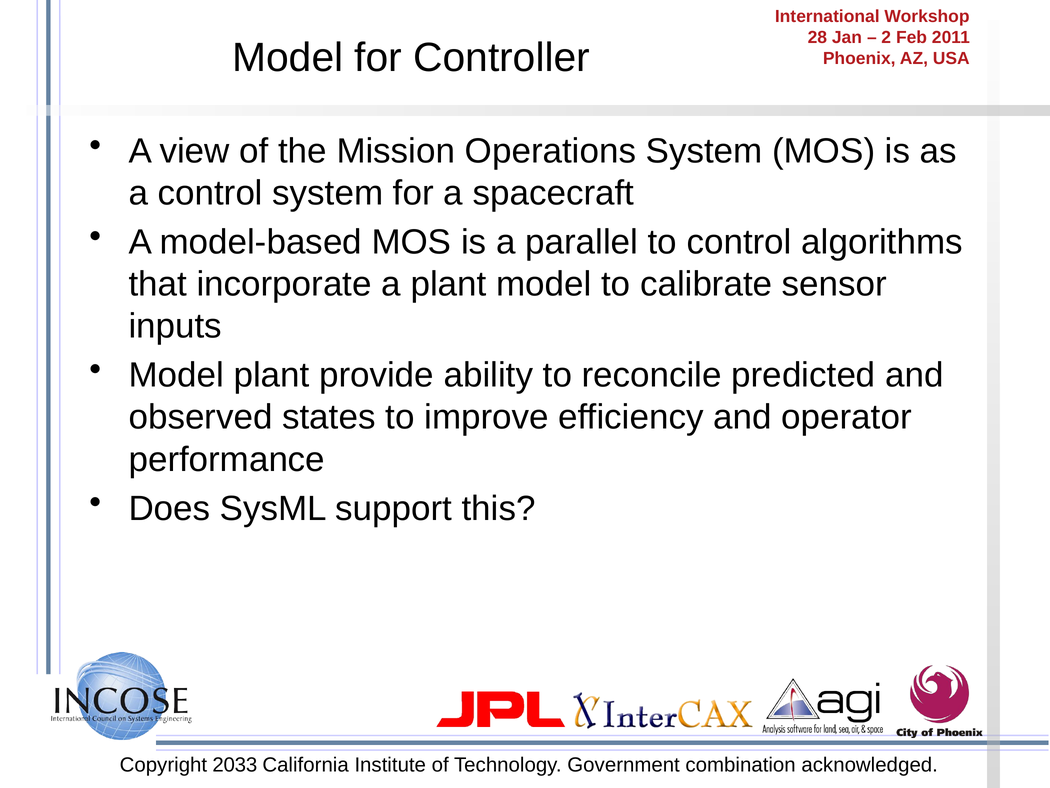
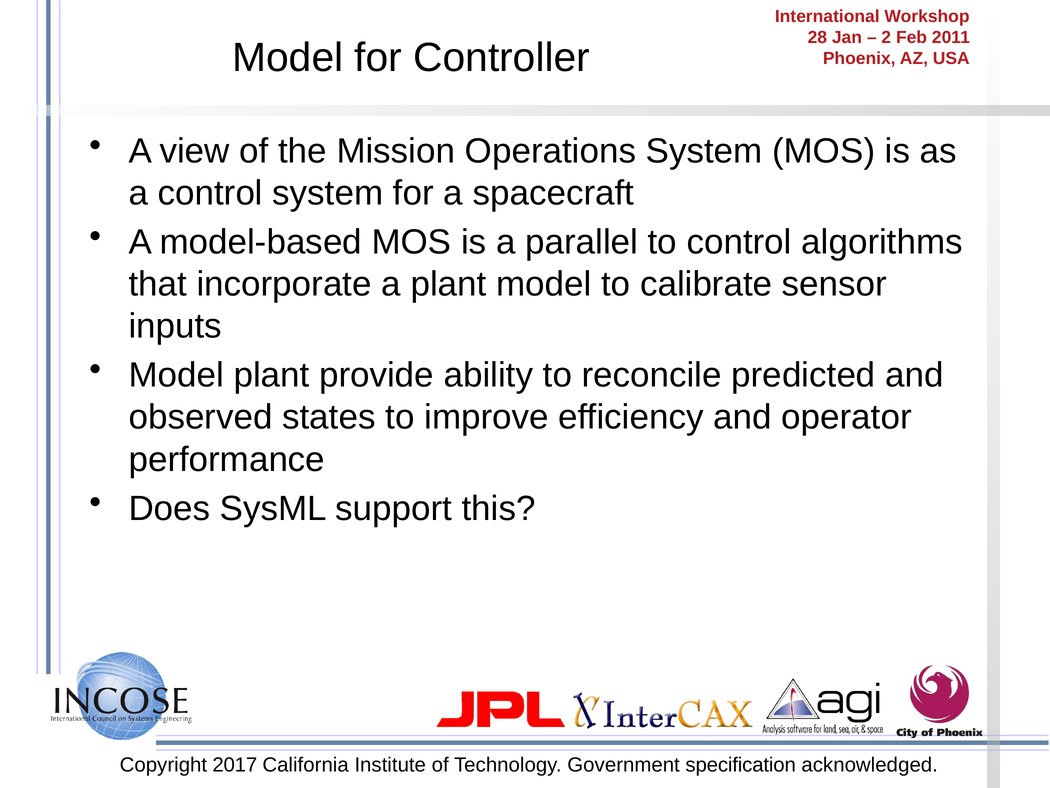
2033: 2033 -> 2017
combination: combination -> specification
